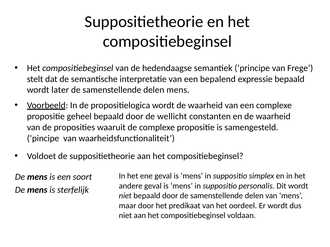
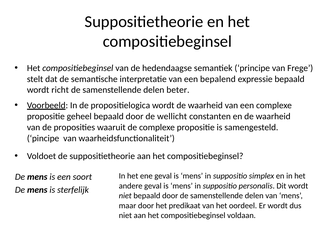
later: later -> richt
delen mens: mens -> beter
